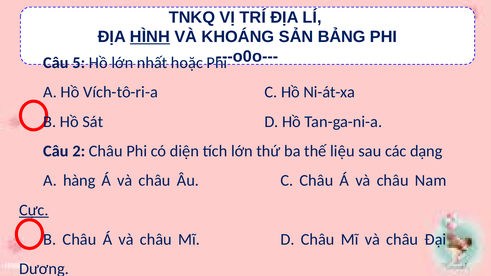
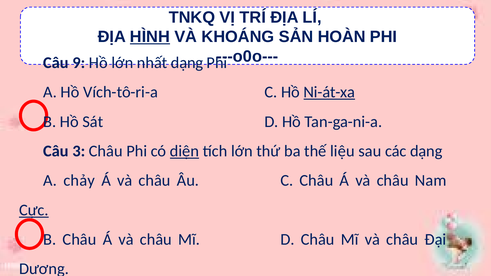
BẢNG: BẢNG -> HOÀN
5: 5 -> 9
nhất hoặc: hoặc -> dạng
Ni-át-xa underline: none -> present
2: 2 -> 3
diện underline: none -> present
hàng: hàng -> chảy
